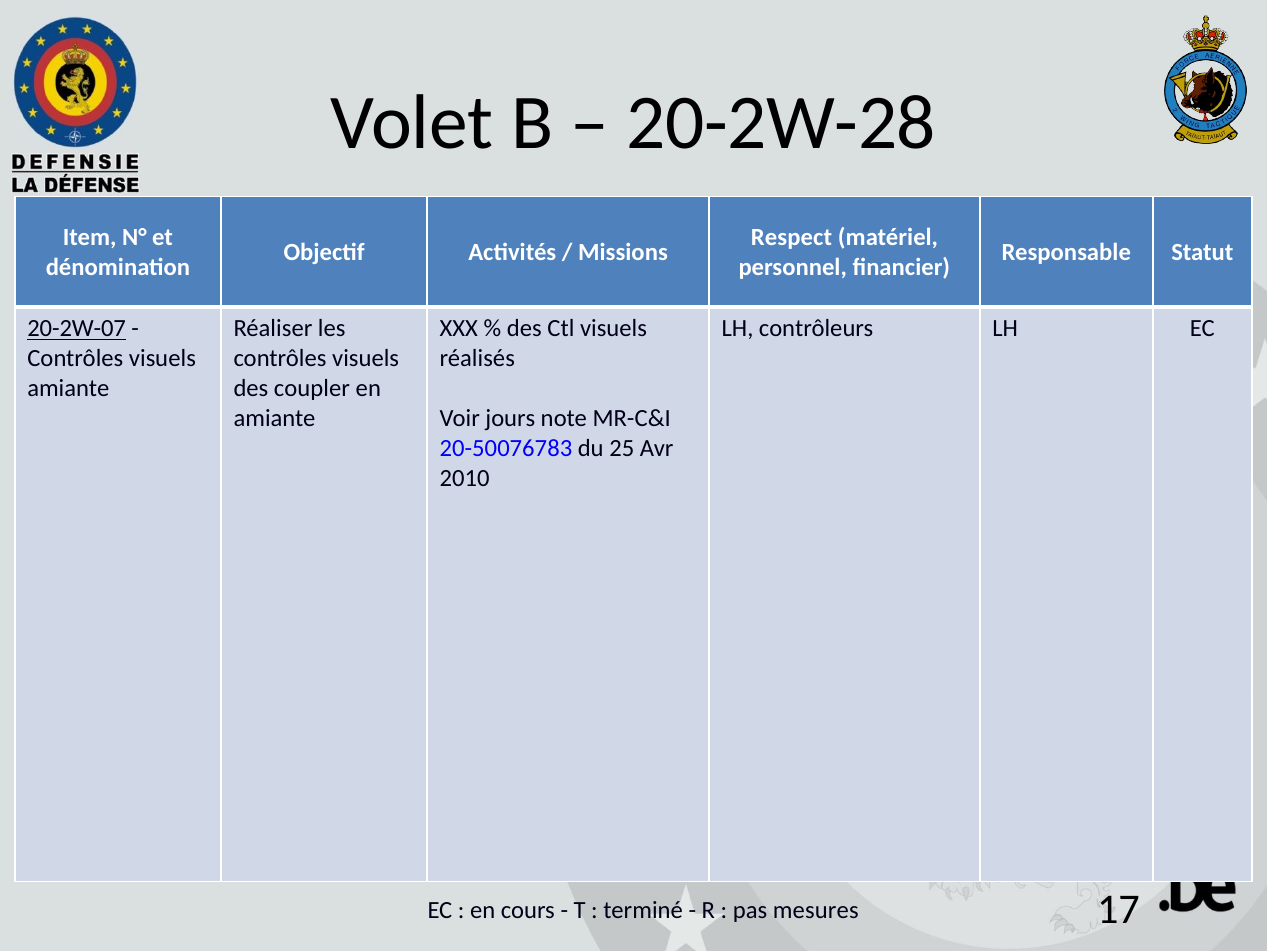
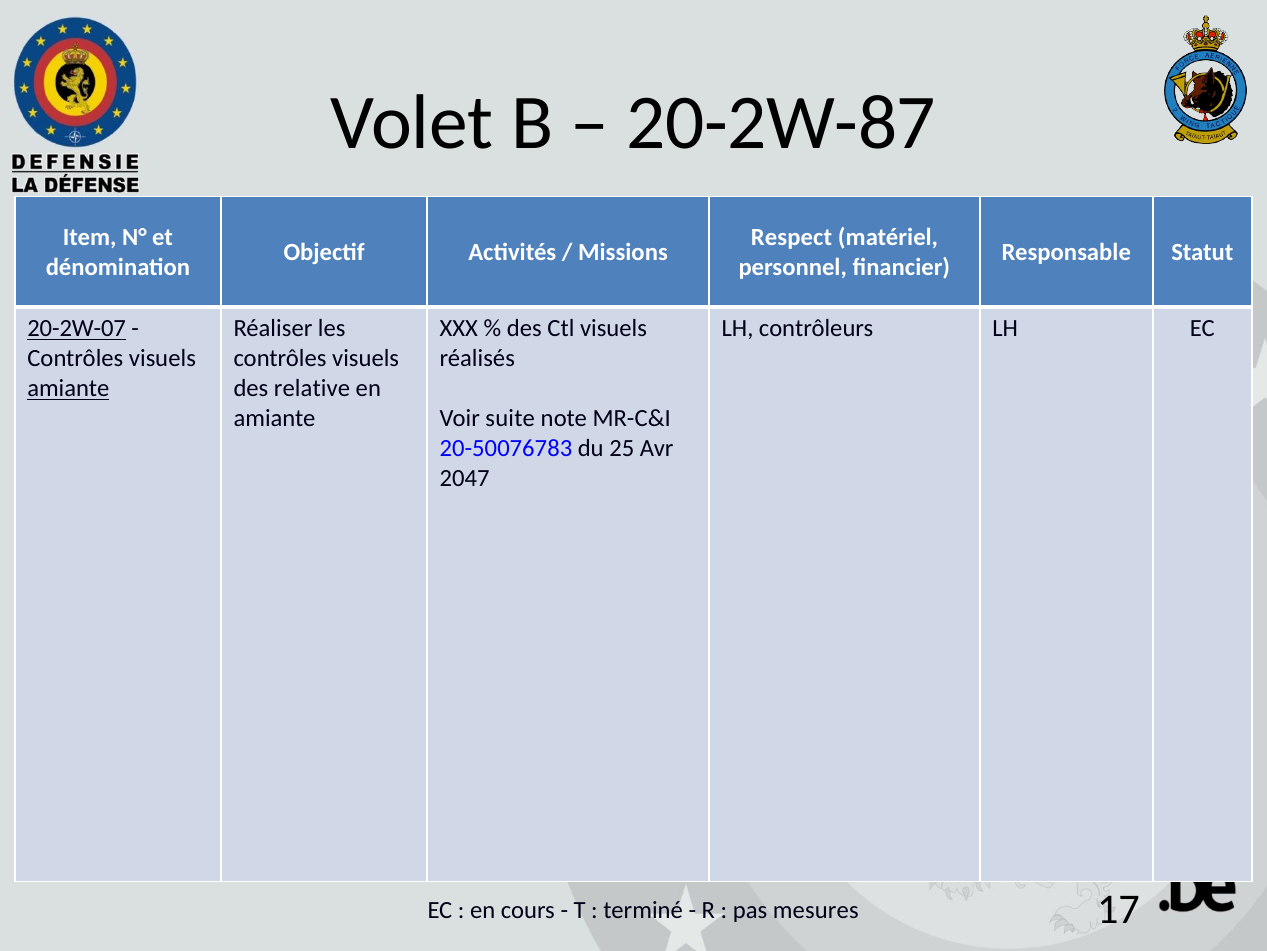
20-2W-28: 20-2W-28 -> 20-2W-87
amiante at (68, 388) underline: none -> present
coupler: coupler -> relative
jours: jours -> suite
2010: 2010 -> 2047
